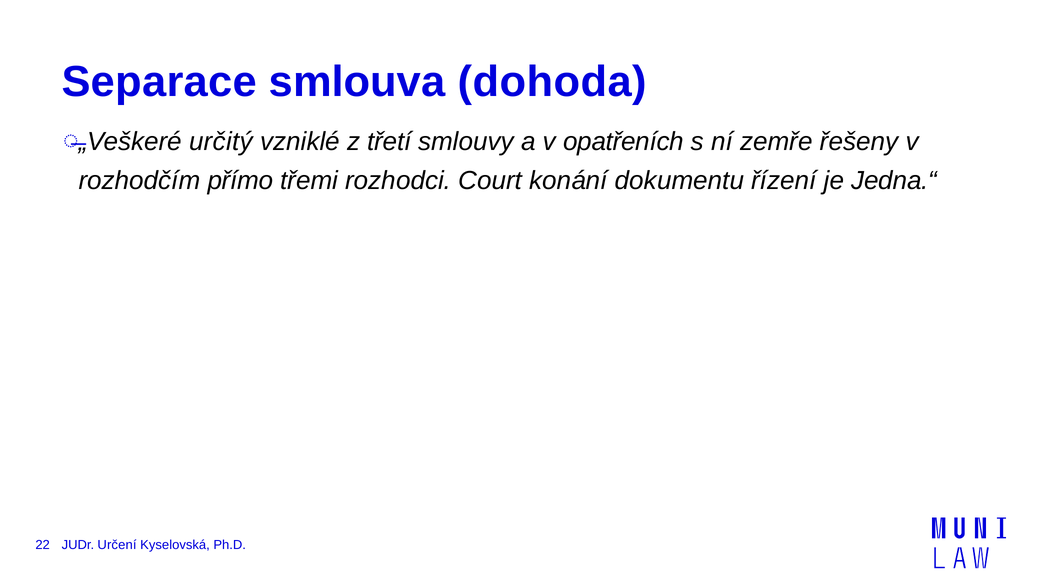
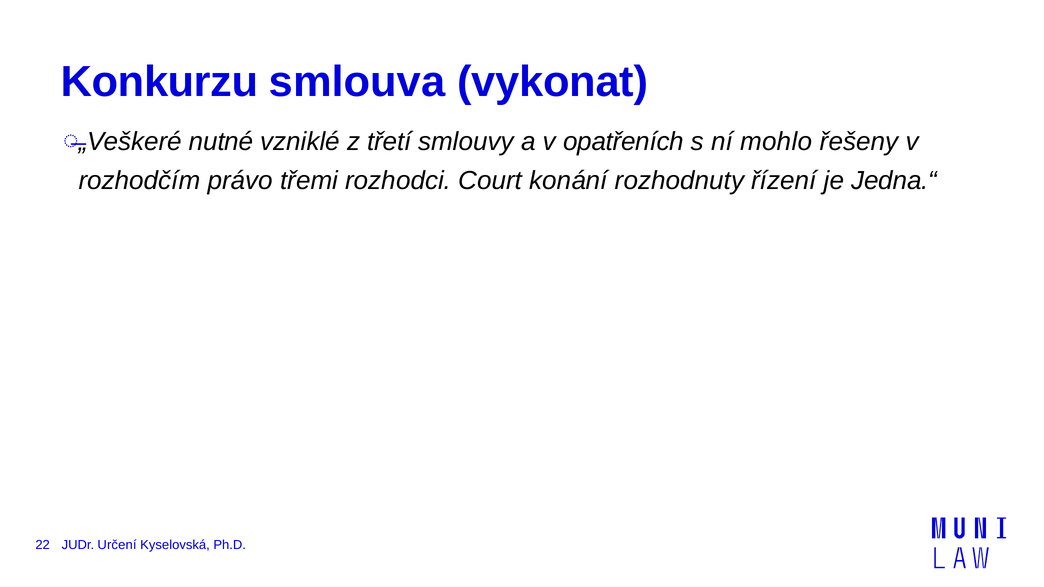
Separace: Separace -> Konkurzu
dohoda: dohoda -> vykonat
určitý: určitý -> nutné
zemře: zemře -> mohlo
přímo: přímo -> právo
dokumentu: dokumentu -> rozhodnuty
